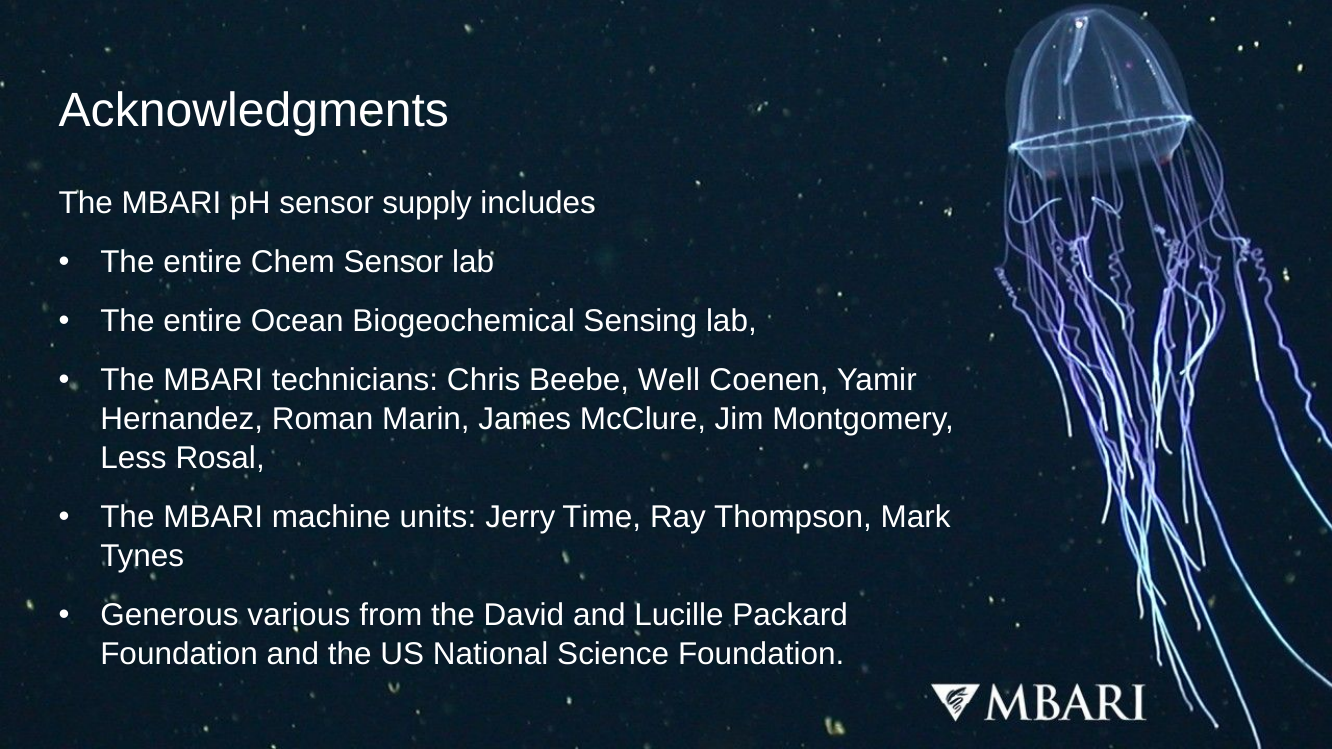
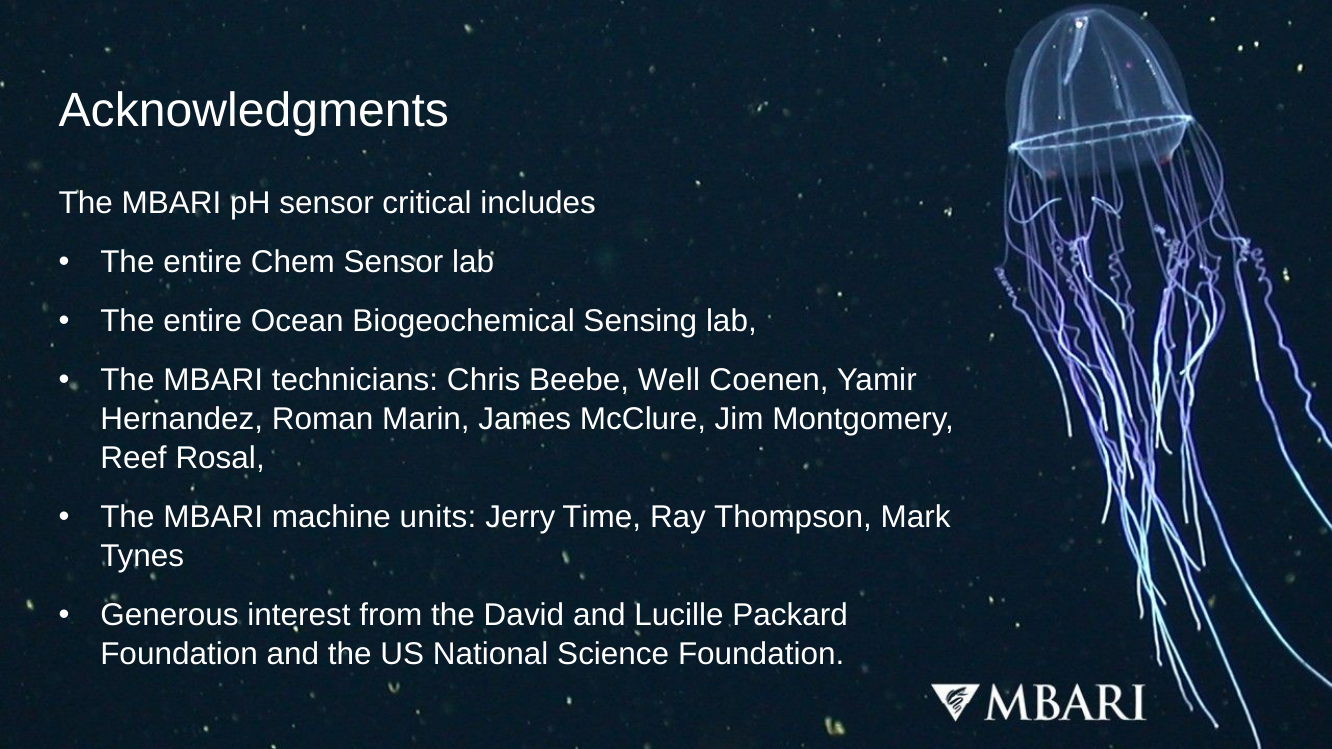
supply: supply -> critical
Less: Less -> Reef
various: various -> interest
